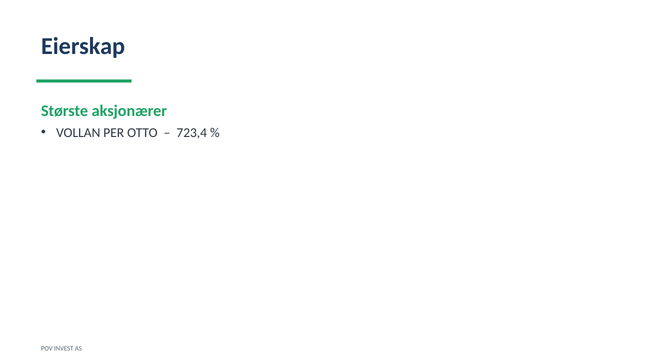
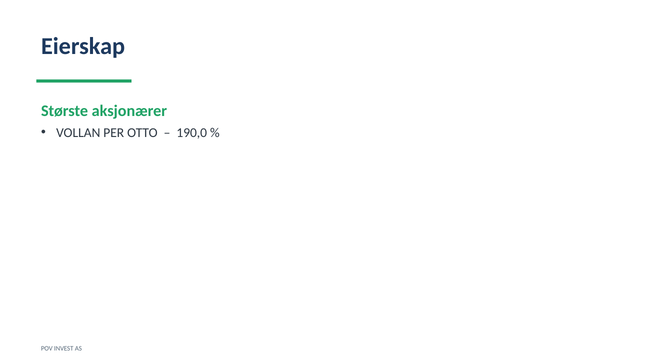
723,4: 723,4 -> 190,0
